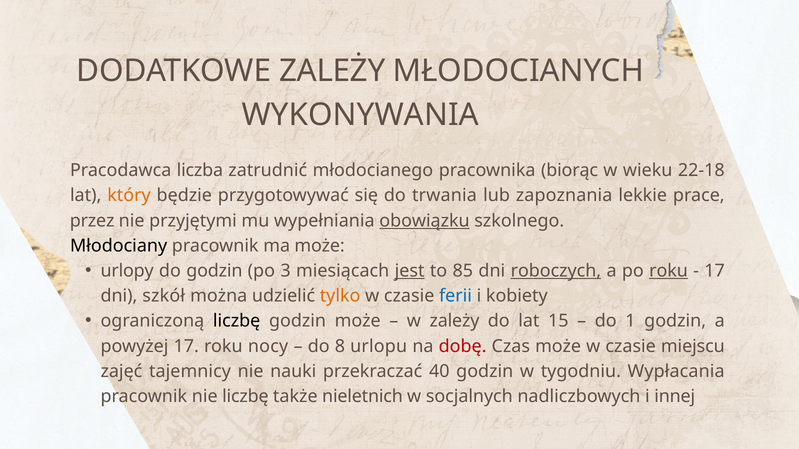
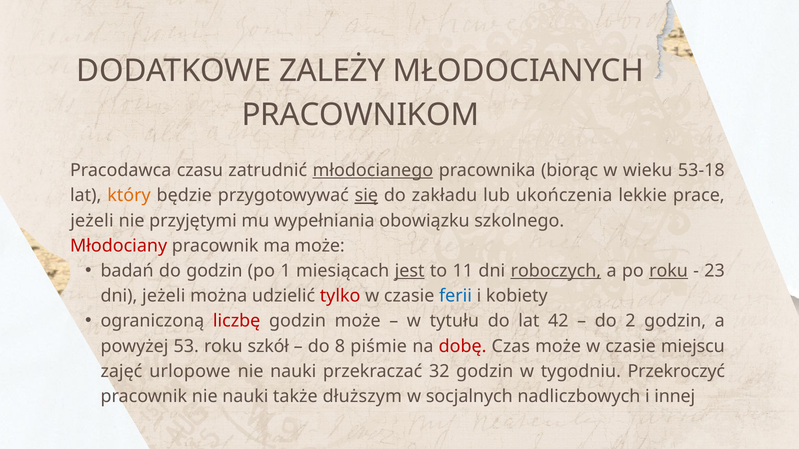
WYKONYWANIA: WYKONYWANIA -> PRACOWNIKOM
liczba: liczba -> czasu
młodocianego underline: none -> present
22-18: 22-18 -> 53-18
się underline: none -> present
trwania: trwania -> zakładu
zapoznania: zapoznania -> ukończenia
przez at (92, 221): przez -> jeżeli
obowiązku underline: present -> none
Młodociany colour: black -> red
urlopy: urlopy -> badań
3: 3 -> 1
85: 85 -> 11
17 at (715, 271): 17 -> 23
dni szkół: szkół -> jeżeli
tylko colour: orange -> red
liczbę at (237, 321) colour: black -> red
w zależy: zależy -> tytułu
15: 15 -> 42
1: 1 -> 2
powyżej 17: 17 -> 53
nocy: nocy -> szkół
urlopu: urlopu -> piśmie
tajemnicy: tajemnicy -> urlopowe
40: 40 -> 32
Wypłacania: Wypłacania -> Przekroczyć
pracownik nie liczbę: liczbę -> nauki
nieletnich: nieletnich -> dłuższym
